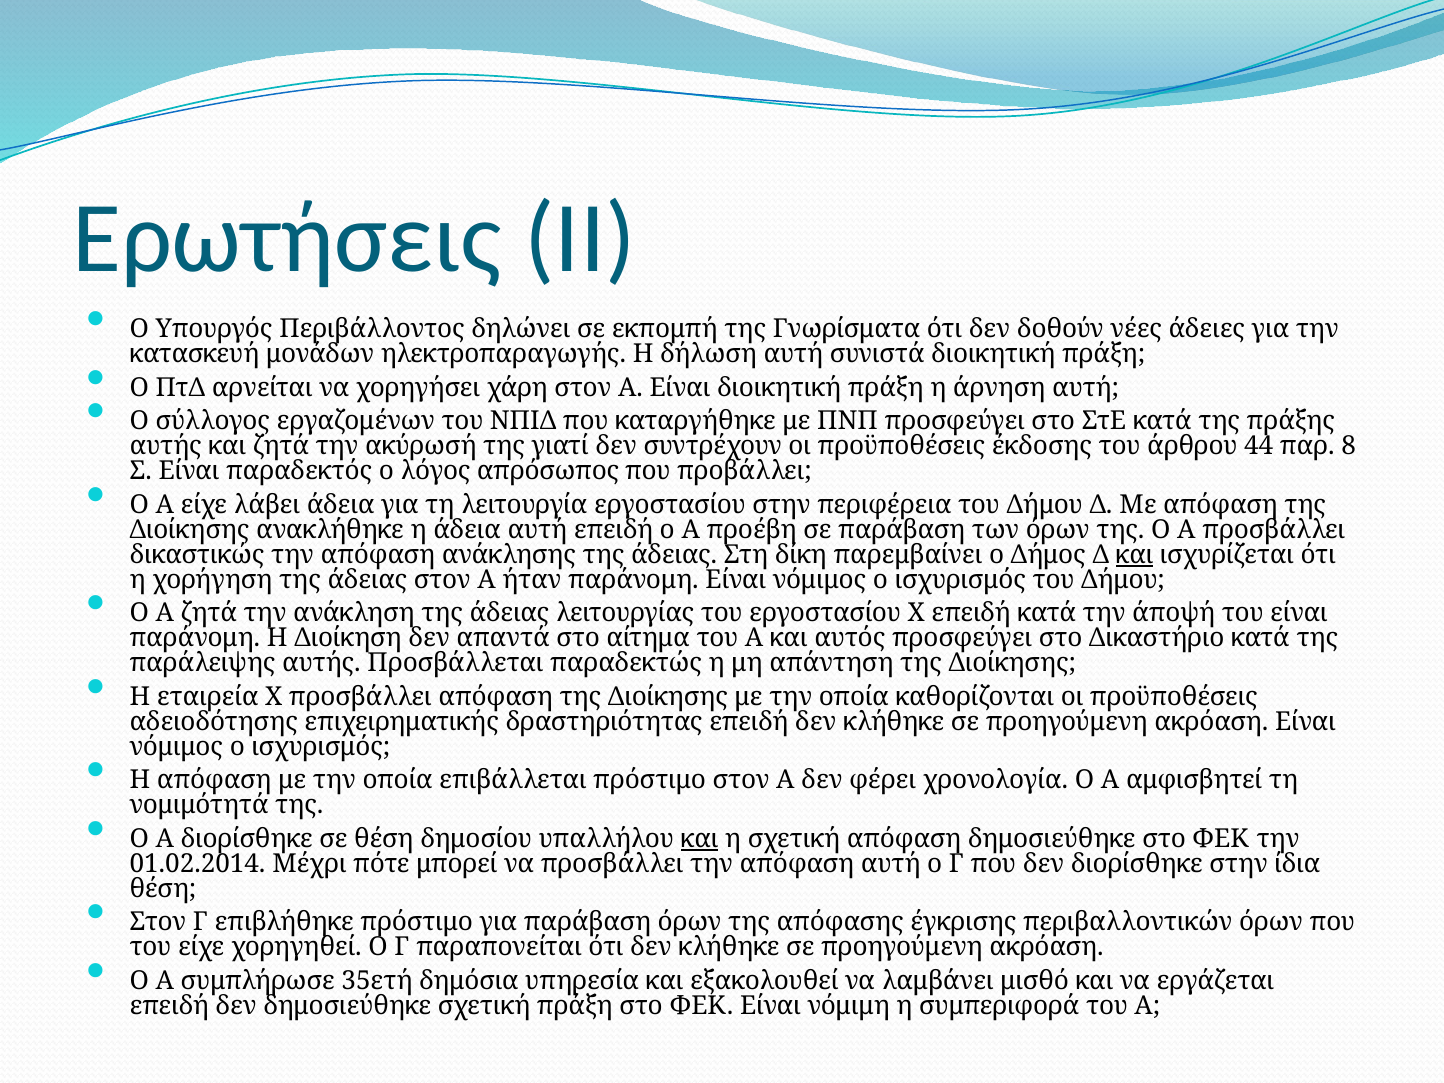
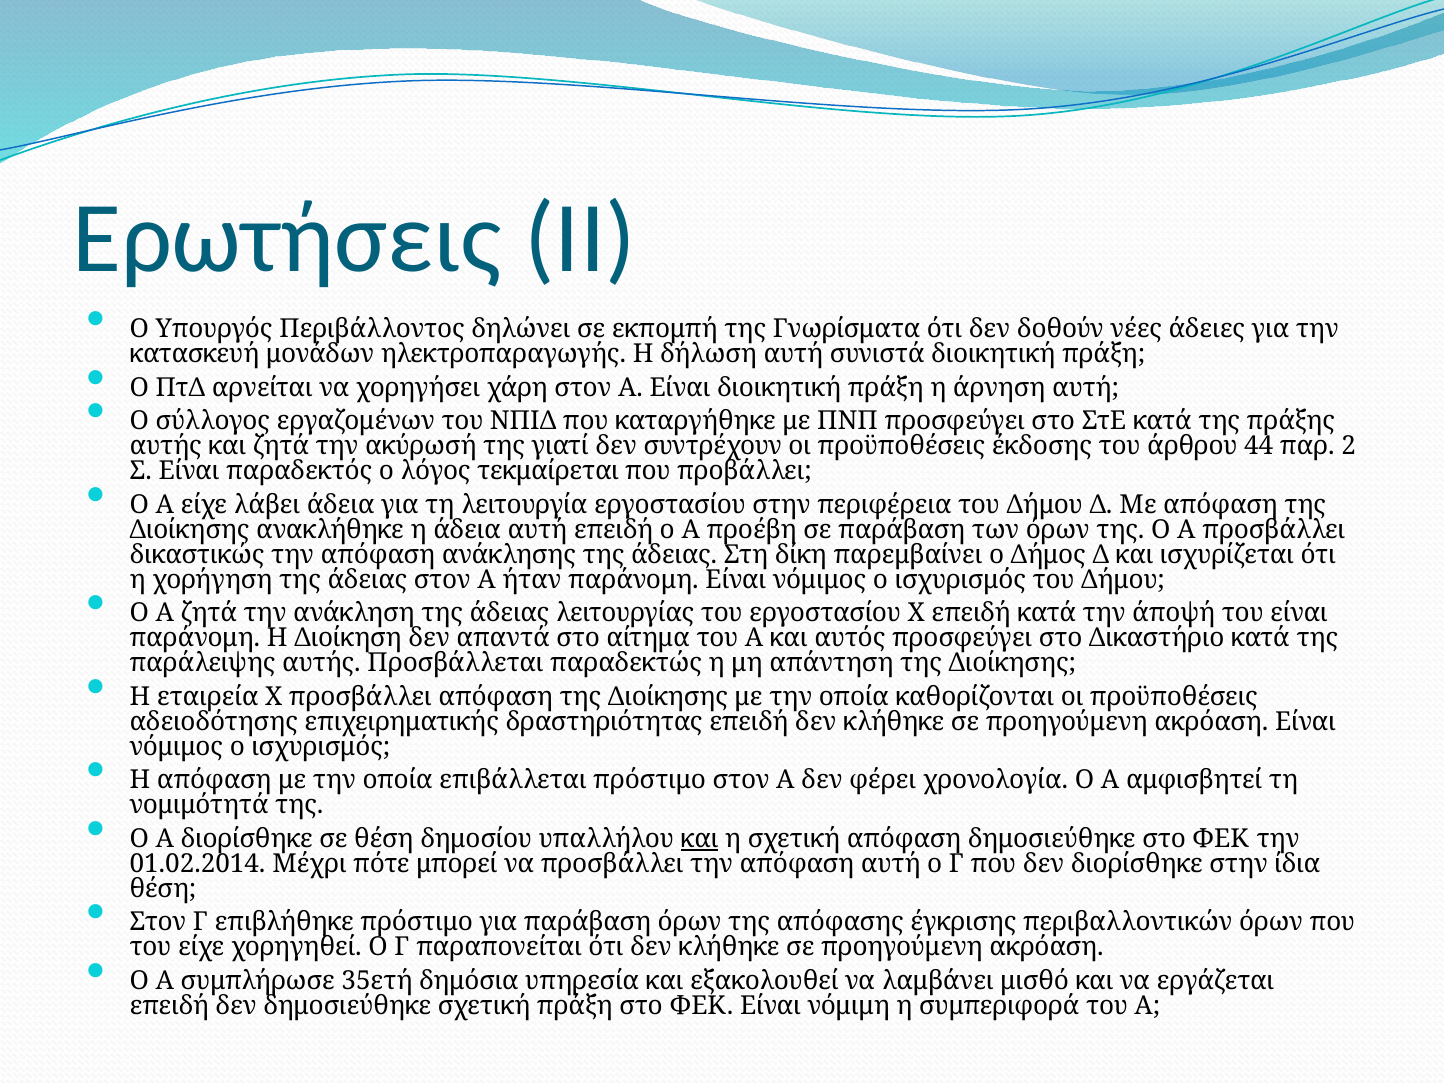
8: 8 -> 2
απρόσωπος: απρόσωπος -> τεκμαίρεται
και at (1135, 555) underline: present -> none
